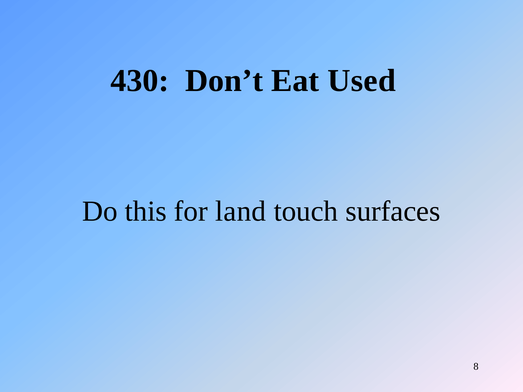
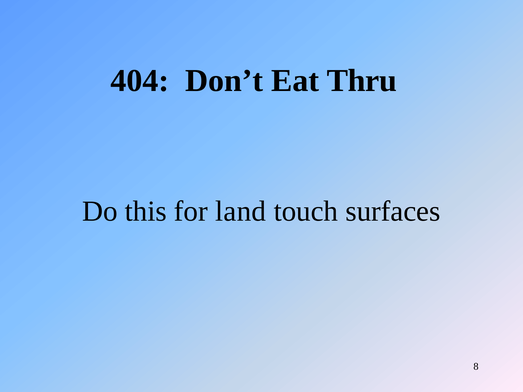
430: 430 -> 404
Used: Used -> Thru
